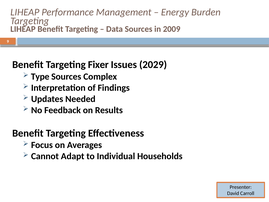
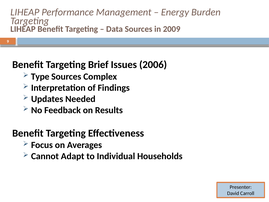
Fixer: Fixer -> Brief
2029: 2029 -> 2006
